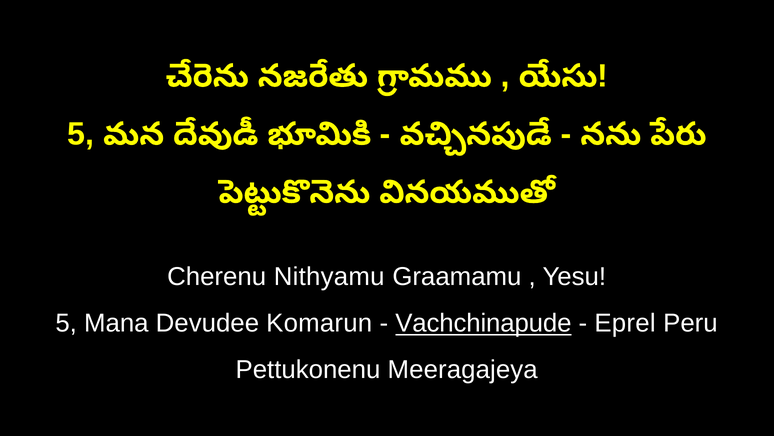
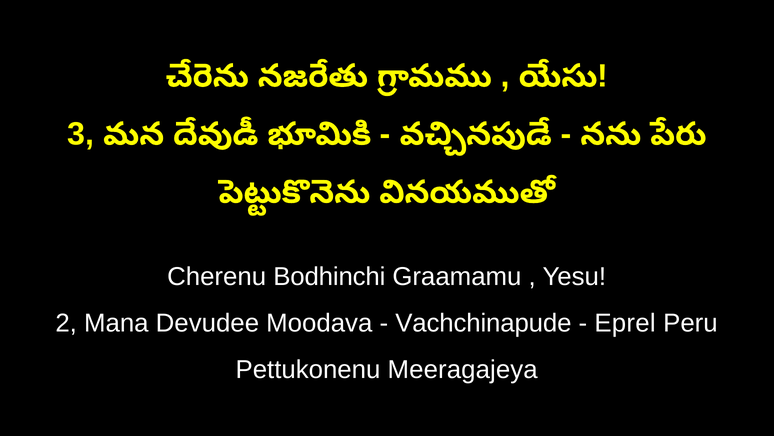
5 at (81, 134): 5 -> 3
Nithyamu: Nithyamu -> Bodhinchi
5 at (66, 323): 5 -> 2
Komarun: Komarun -> Moodava
Vachchinapude underline: present -> none
